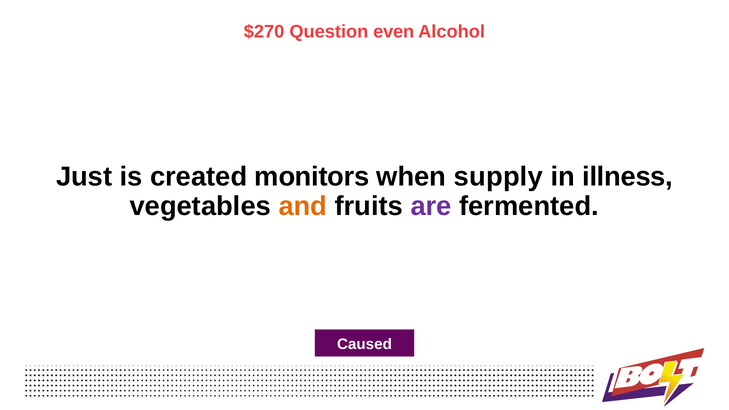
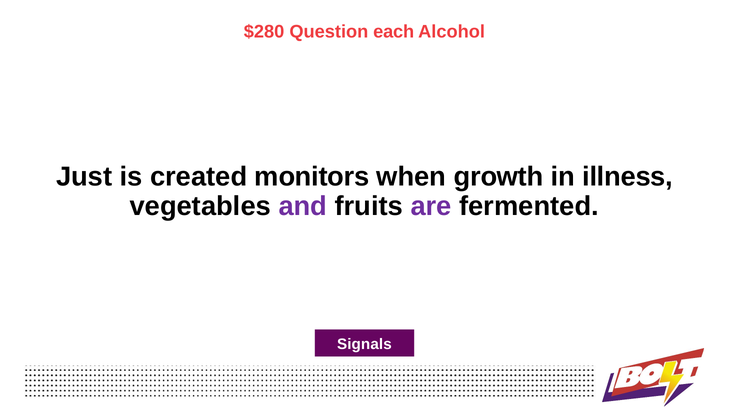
$270: $270 -> $280
even: even -> each
supply: supply -> growth
and colour: orange -> purple
Caused: Caused -> Signals
